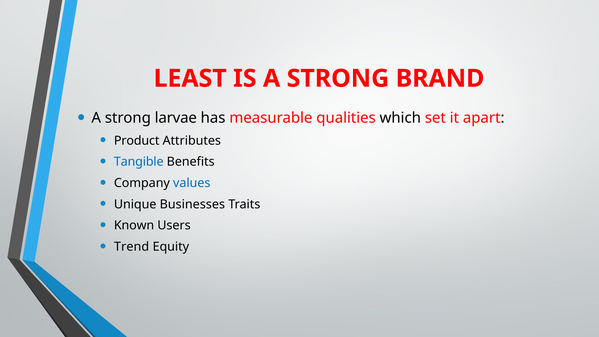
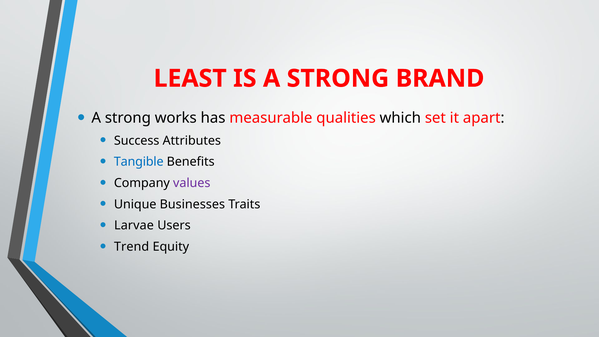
larvae: larvae -> works
Product: Product -> Success
values colour: blue -> purple
Known: Known -> Larvae
